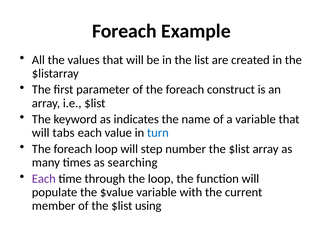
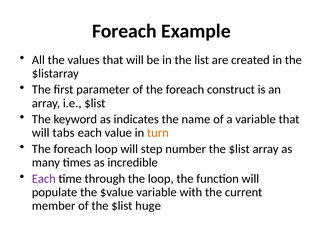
turn colour: blue -> orange
searching: searching -> incredible
using: using -> huge
